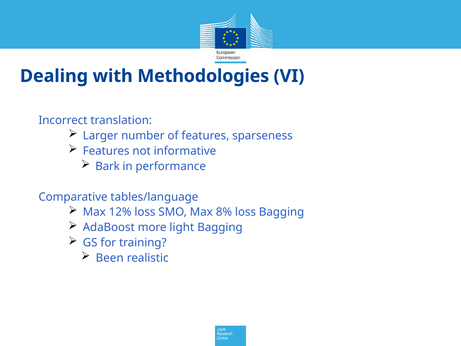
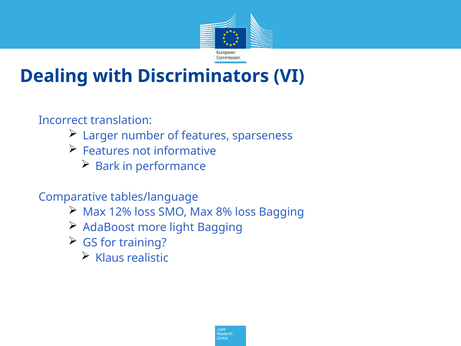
Methodologies: Methodologies -> Discriminators
Been: Been -> Klaus
